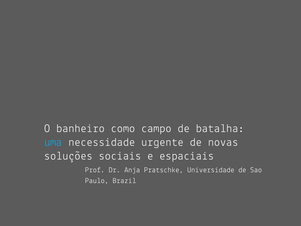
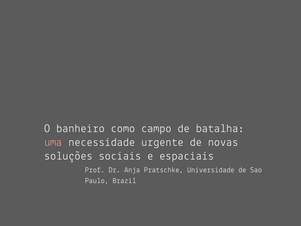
uma colour: light blue -> pink
